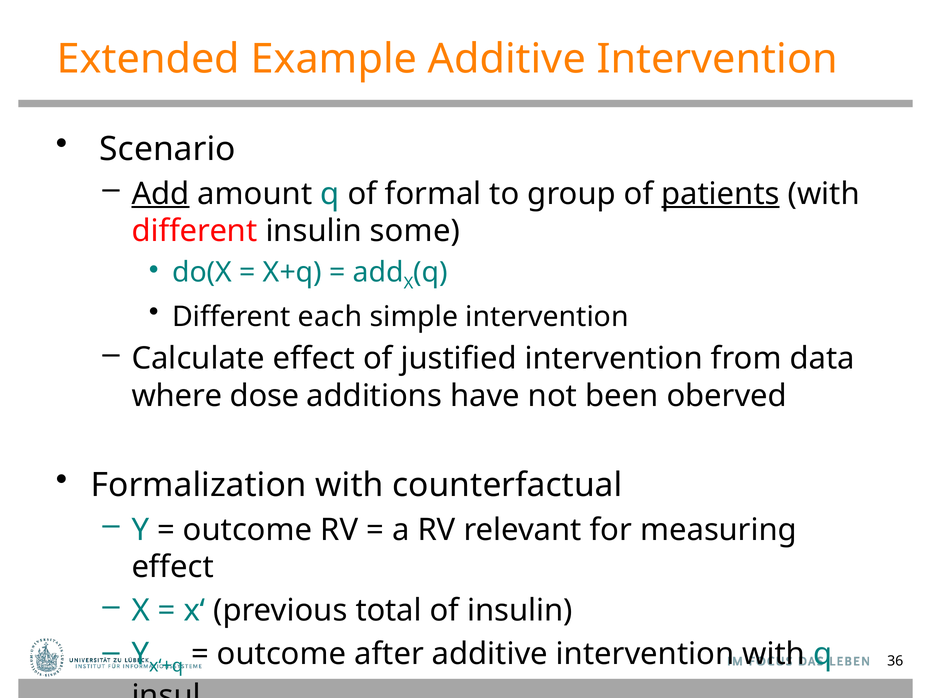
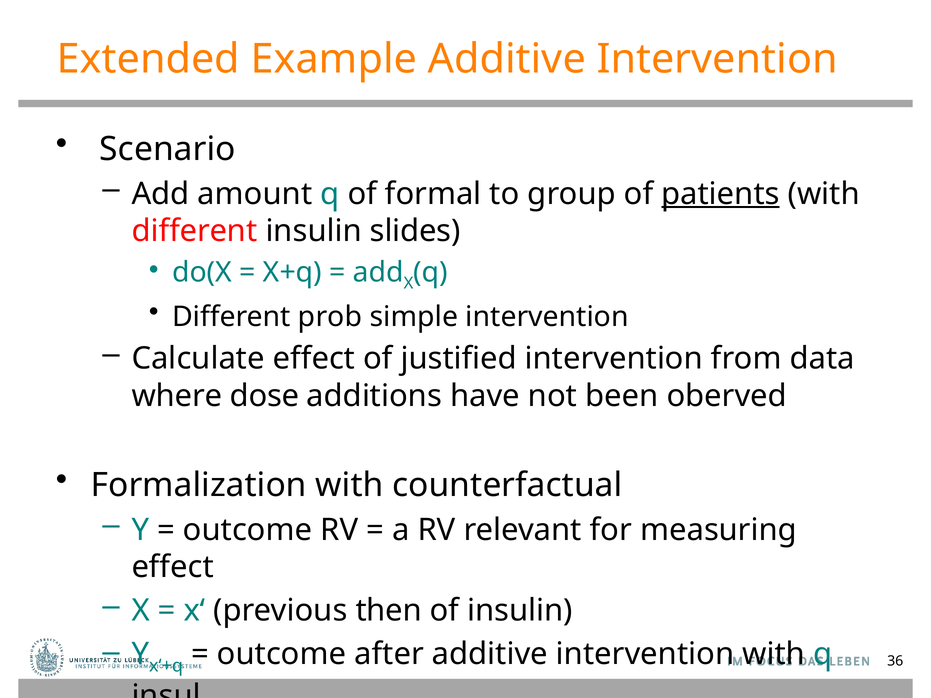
Add at (160, 194) underline: present -> none
some: some -> slides
each: each -> prob
total: total -> then
